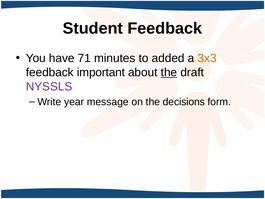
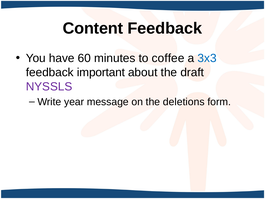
Student: Student -> Content
71: 71 -> 60
added: added -> coffee
3x3 colour: orange -> blue
the at (169, 72) underline: present -> none
decisions: decisions -> deletions
